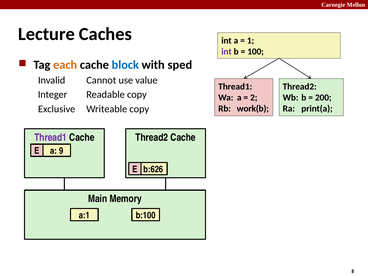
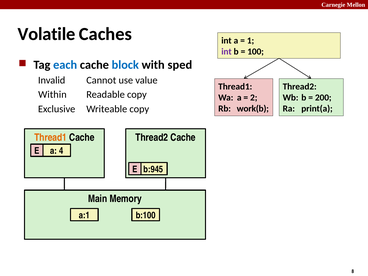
Lecture: Lecture -> Volatile
each colour: orange -> blue
Integer: Integer -> Within
Thread1 at (51, 137) colour: purple -> orange
9: 9 -> 4
b:626: b:626 -> b:945
